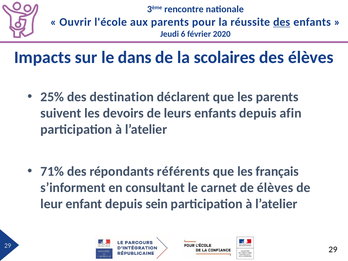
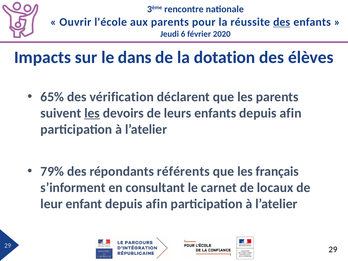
scolaires: scolaires -> dotation
25%: 25% -> 65%
destination: destination -> vérification
les at (92, 113) underline: none -> present
71%: 71% -> 79%
de élèves: élèves -> locaux
enfant depuis sein: sein -> afin
